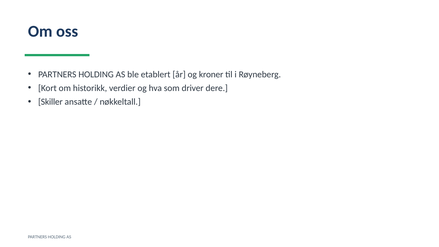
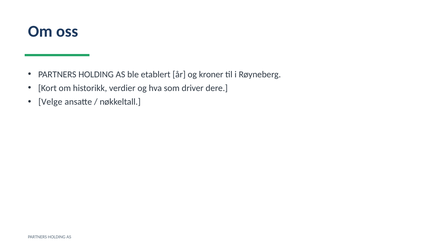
Skiller: Skiller -> Velge
